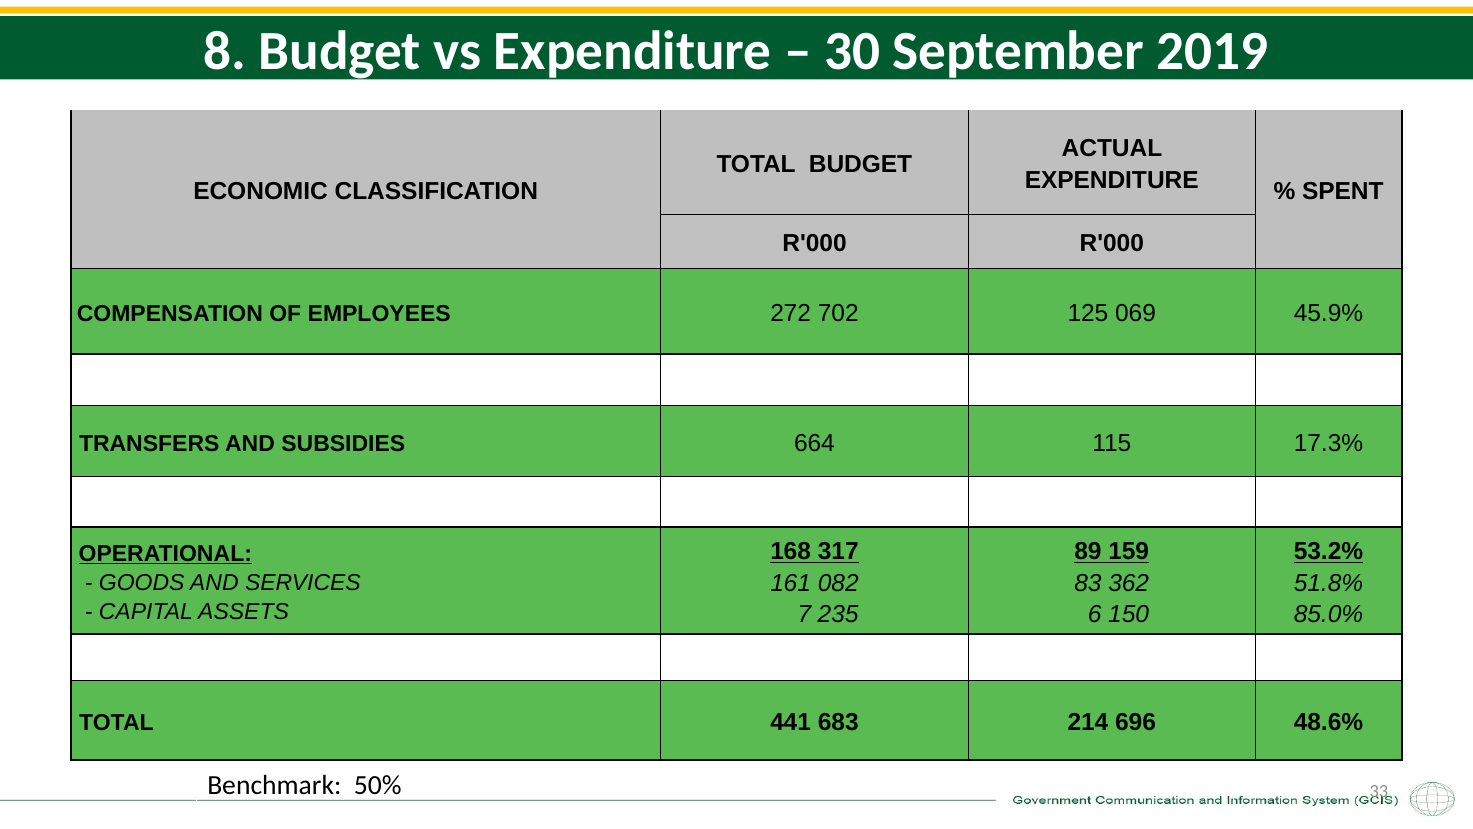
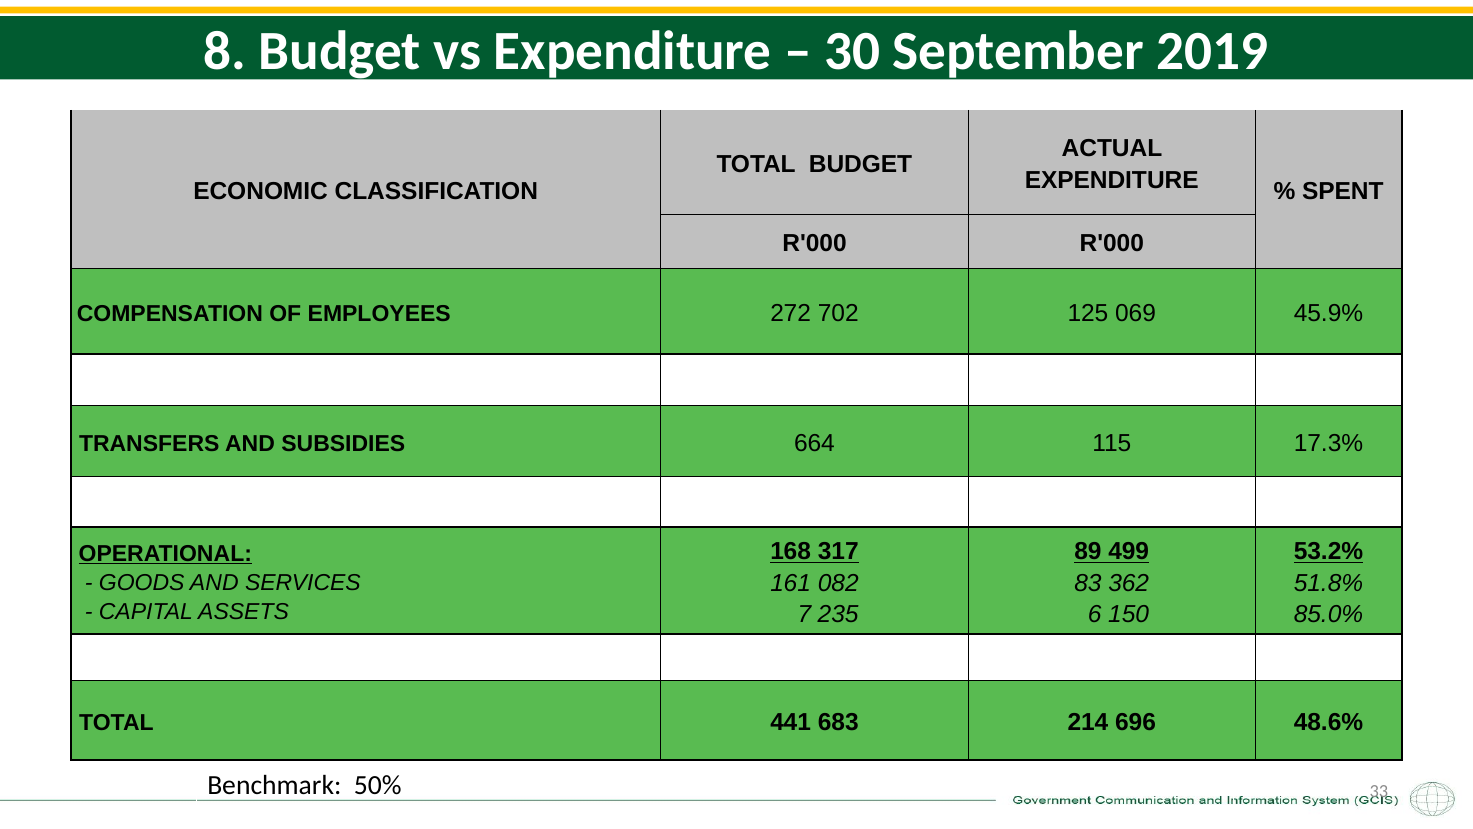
159: 159 -> 499
